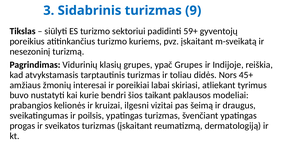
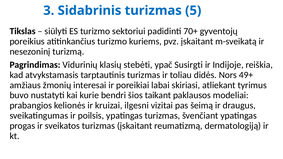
9: 9 -> 5
59+: 59+ -> 70+
klasių grupes: grupes -> stebėti
ypač Grupes: Grupes -> Susirgti
45+: 45+ -> 49+
